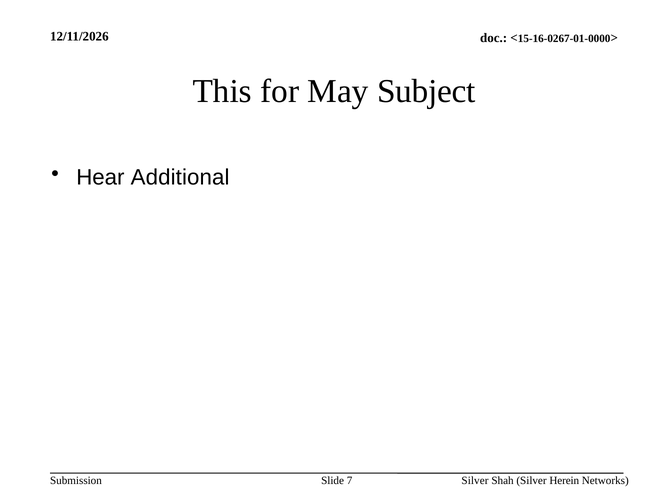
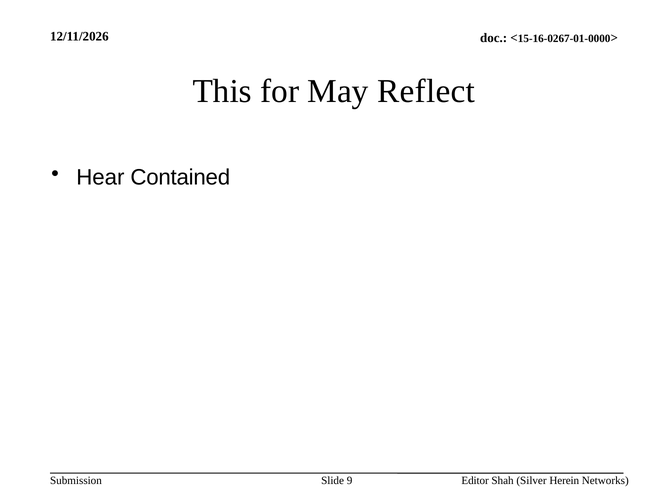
Subject: Subject -> Reflect
Additional: Additional -> Contained
7: 7 -> 9
Silver at (475, 480): Silver -> Editor
